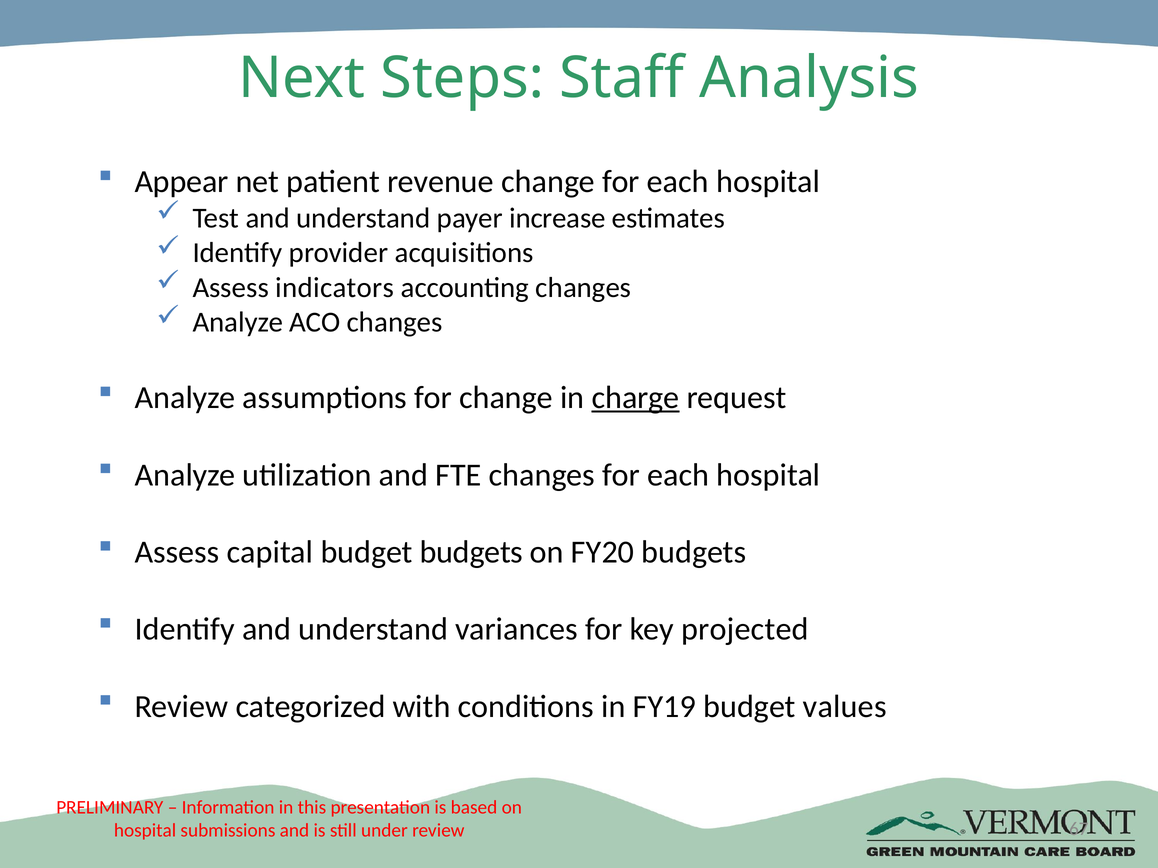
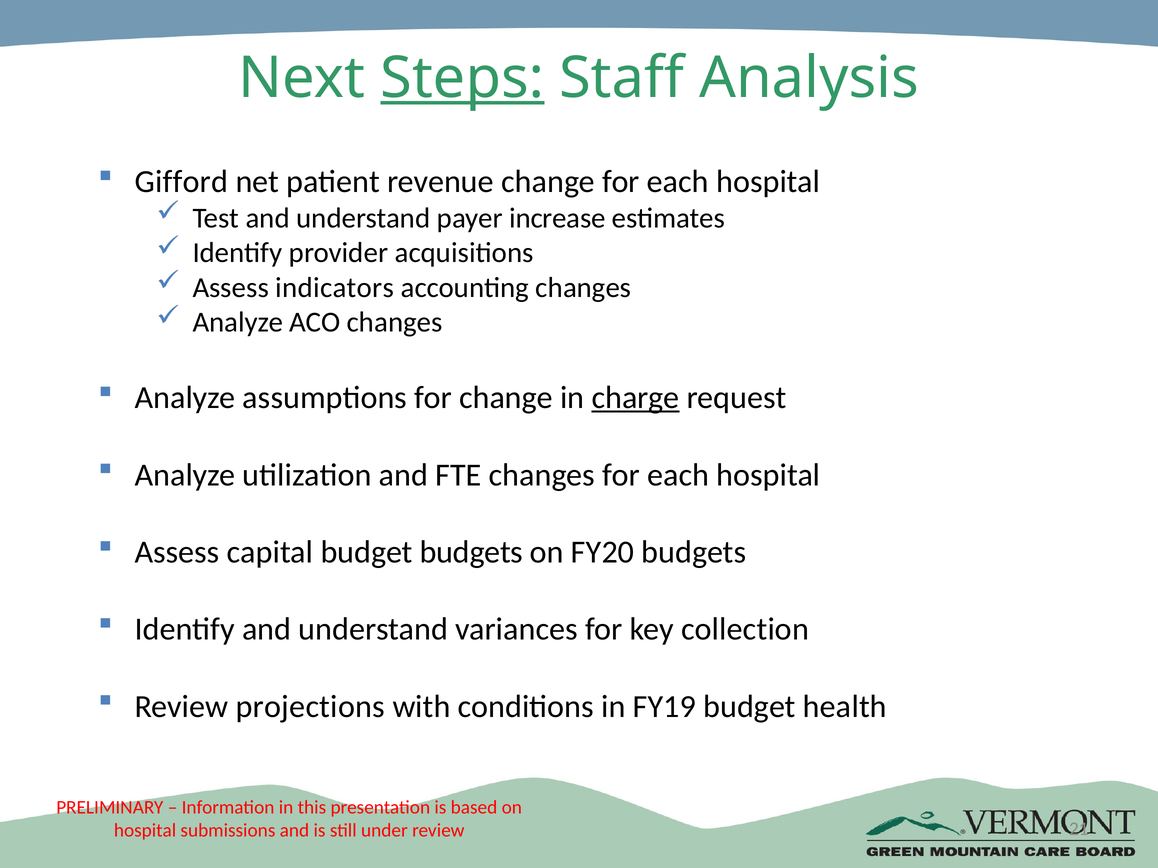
Steps underline: none -> present
Appear: Appear -> Gifford
projected: projected -> collection
categorized: categorized -> projections
values: values -> health
67: 67 -> 21
